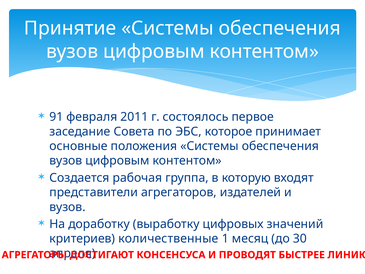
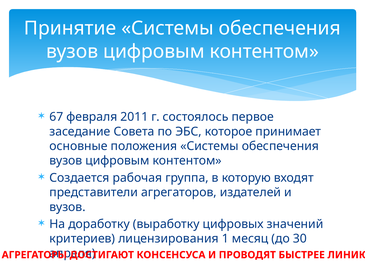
91: 91 -> 67
количественные: количественные -> лицензирования
